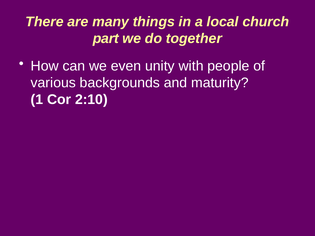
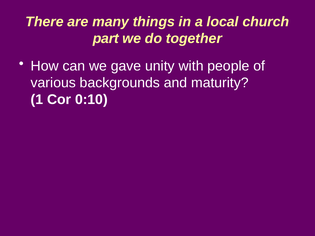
even: even -> gave
2:10: 2:10 -> 0:10
